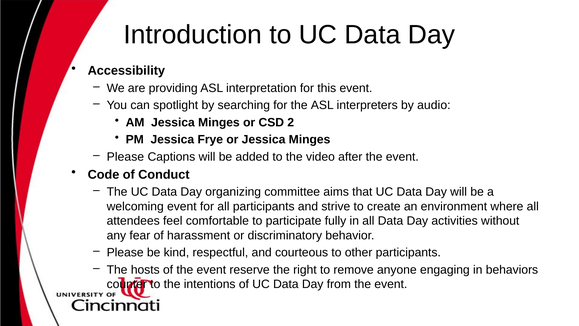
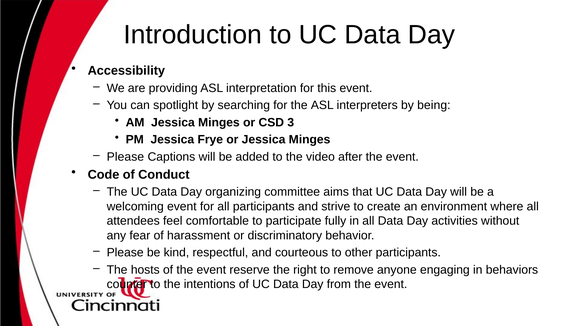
audio: audio -> being
2: 2 -> 3
